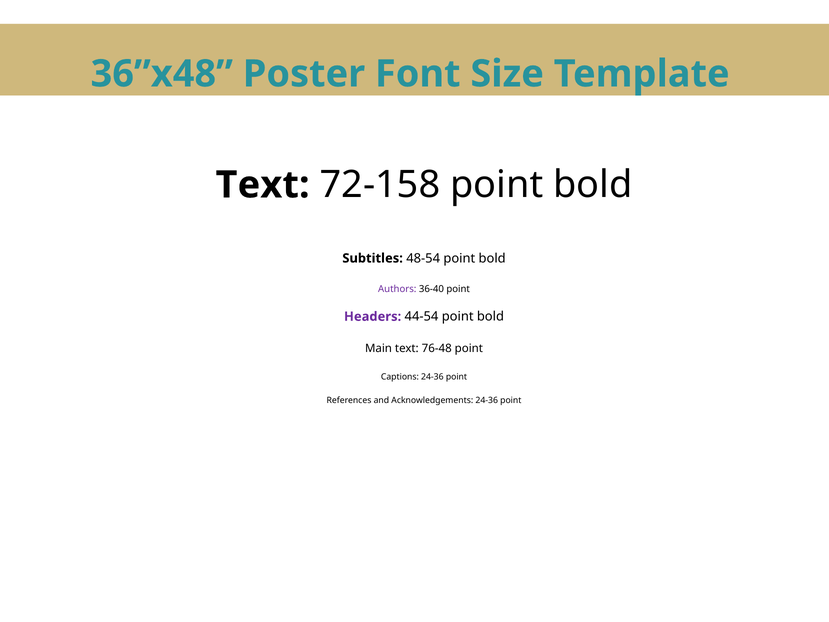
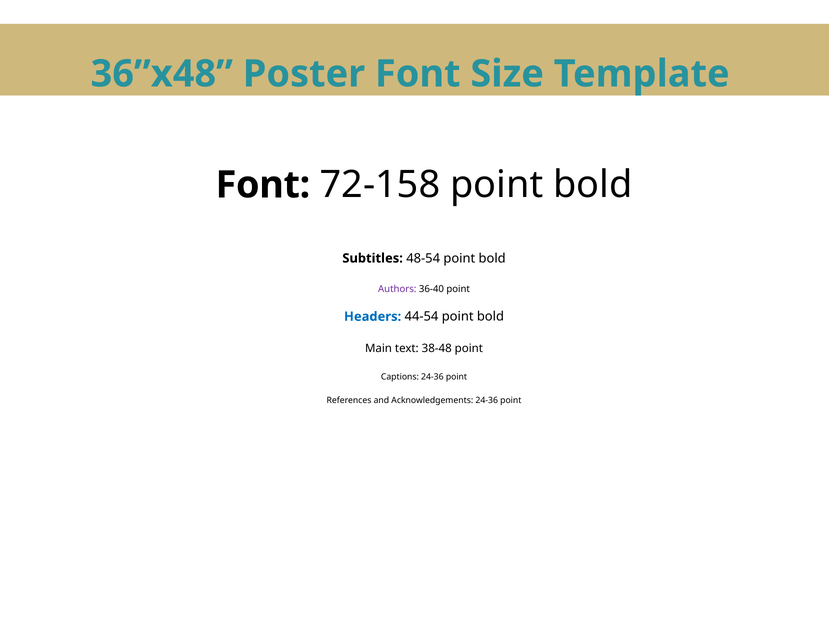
Text at (263, 185): Text -> Font
Headers colour: purple -> blue
76-48: 76-48 -> 38-48
